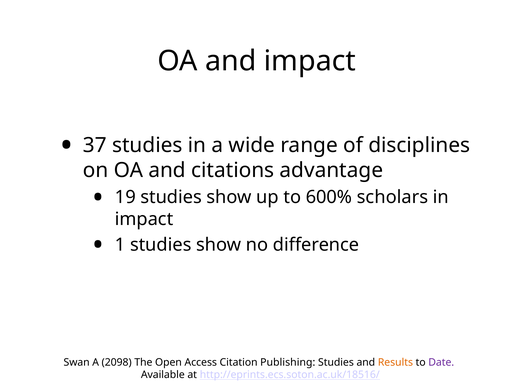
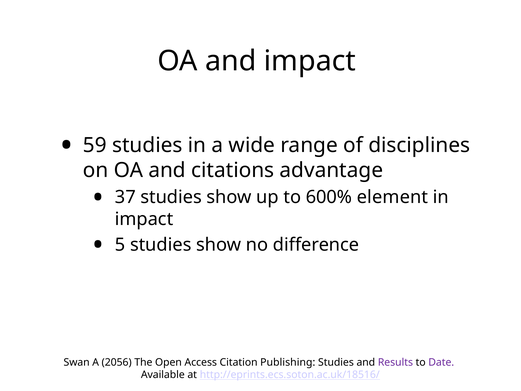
37: 37 -> 59
19: 19 -> 37
scholars: scholars -> element
1: 1 -> 5
2098: 2098 -> 2056
Results colour: orange -> purple
